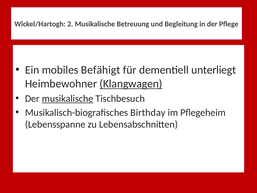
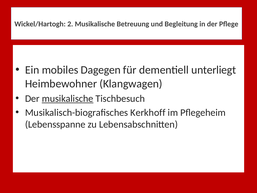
Befähigt: Befähigt -> Dagegen
Klangwagen underline: present -> none
Birthday: Birthday -> Kerkhoff
